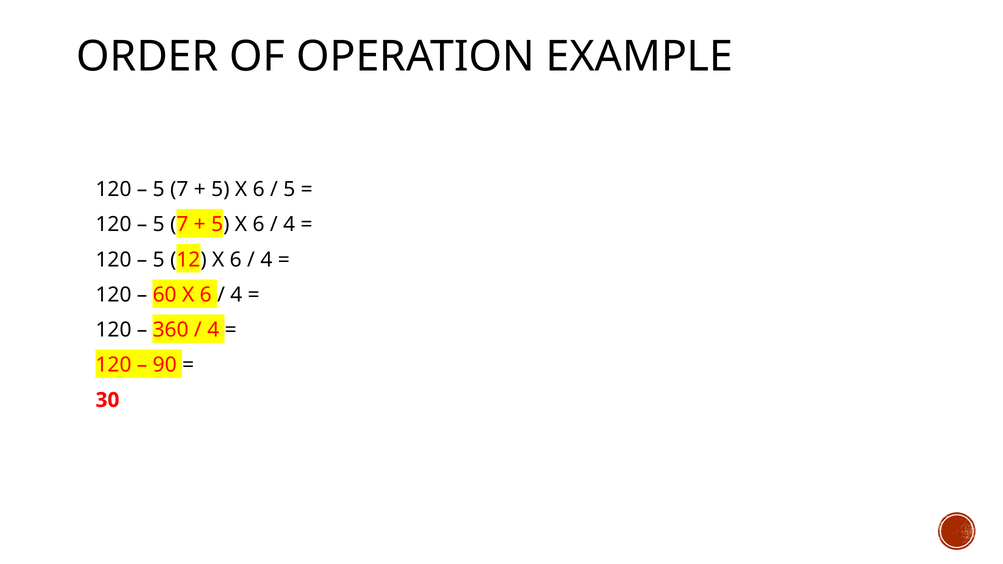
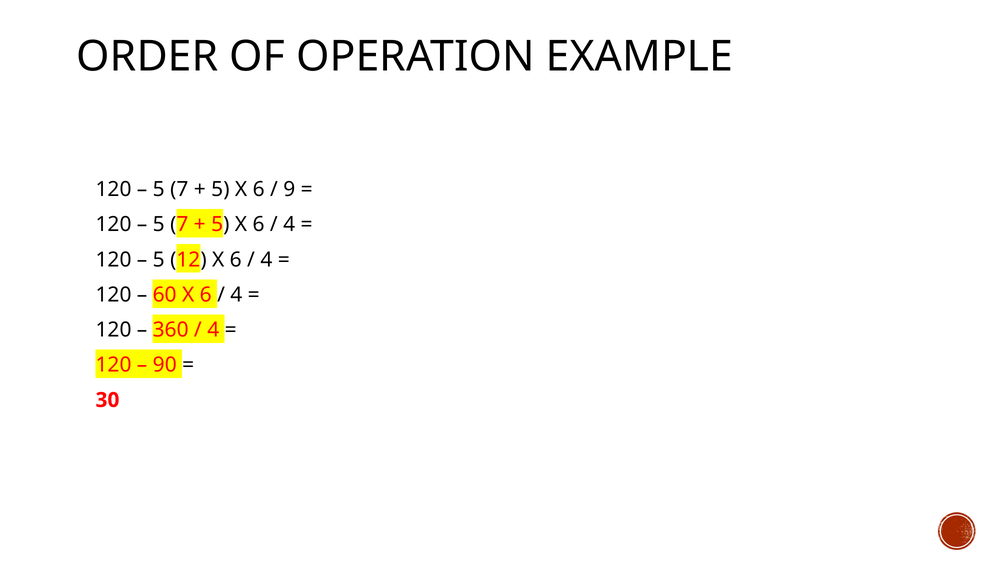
5 at (289, 189): 5 -> 9
